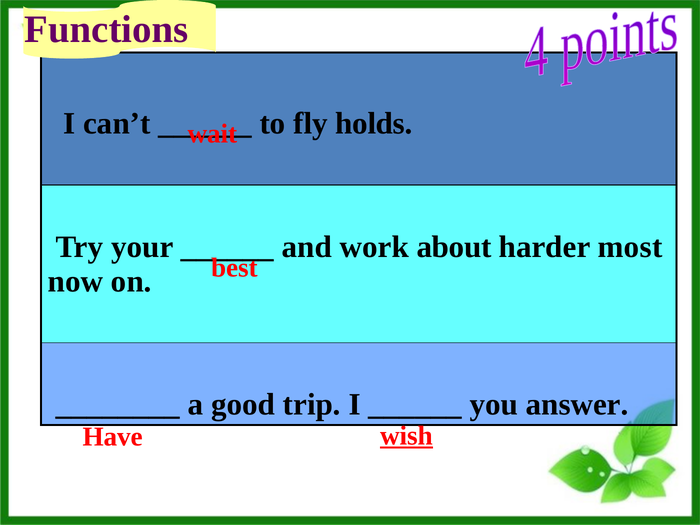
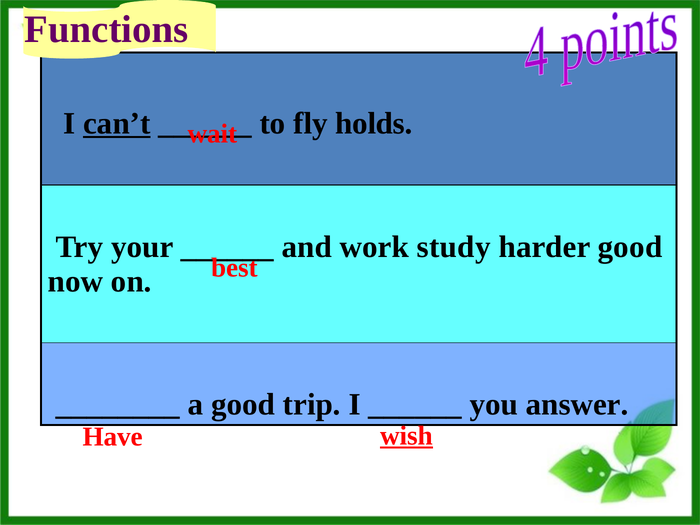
can’t underline: none -> present
about: about -> study
harder most: most -> good
